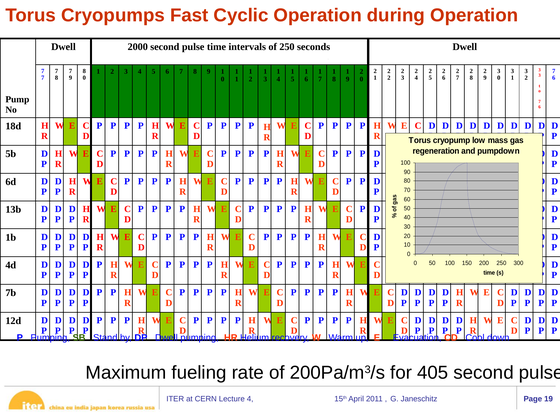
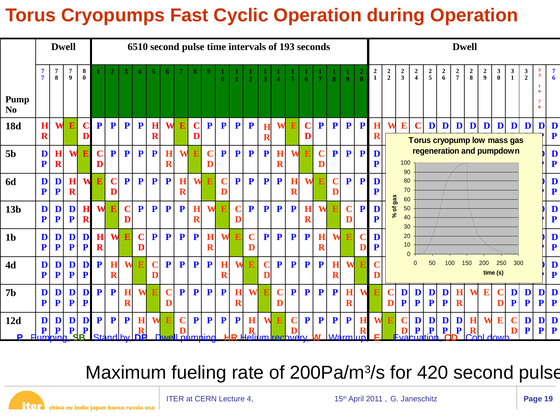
2000: 2000 -> 6510
of 250: 250 -> 193
405: 405 -> 420
